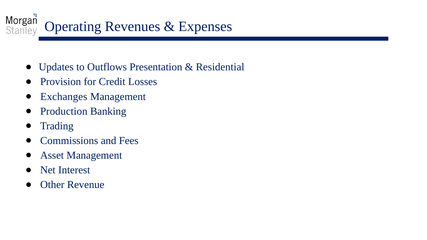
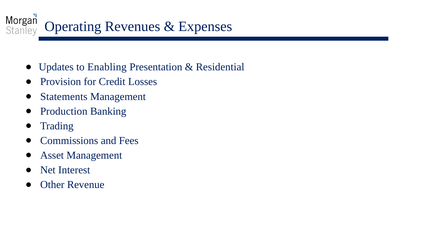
Outflows: Outflows -> Enabling
Exchanges: Exchanges -> Statements
